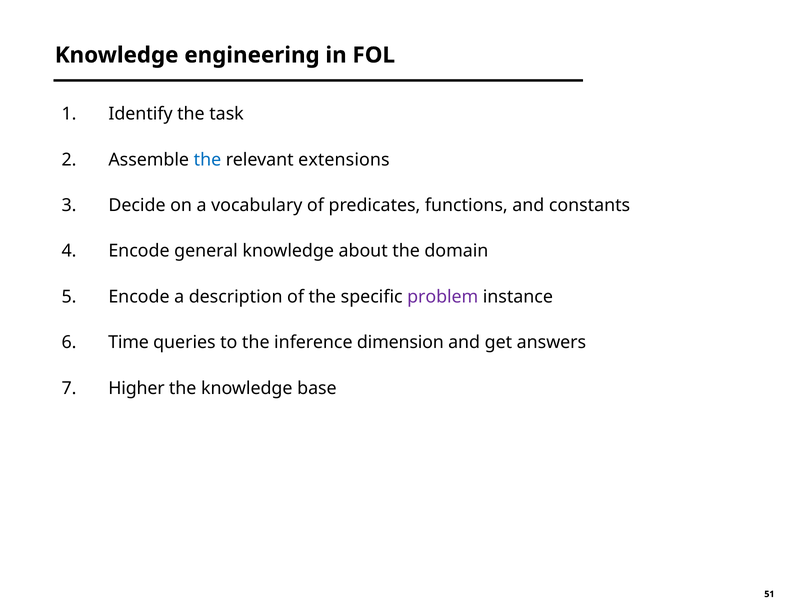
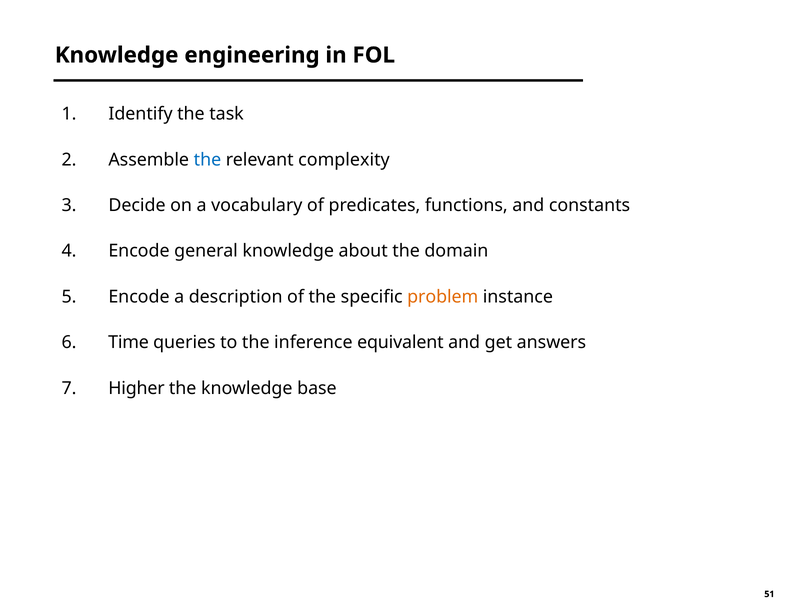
extensions: extensions -> complexity
problem colour: purple -> orange
dimension: dimension -> equivalent
